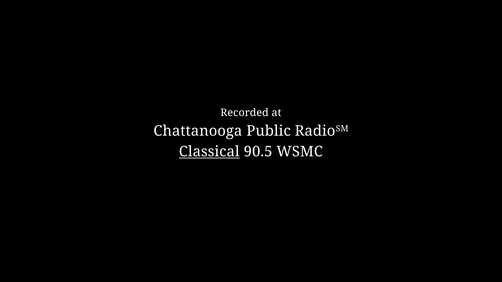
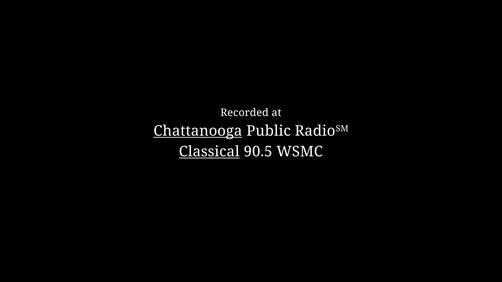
Chattanooga underline: none -> present
